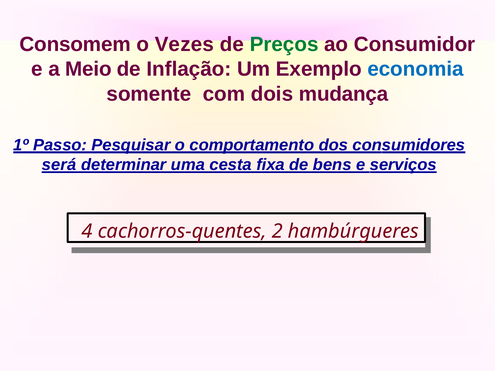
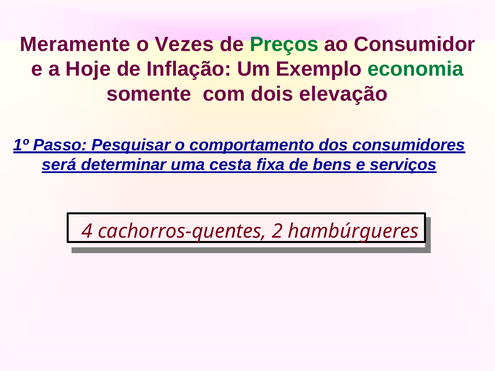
Consomem: Consomem -> Meramente
Meio: Meio -> Hoje
economia colour: blue -> green
mudança: mudança -> elevação
